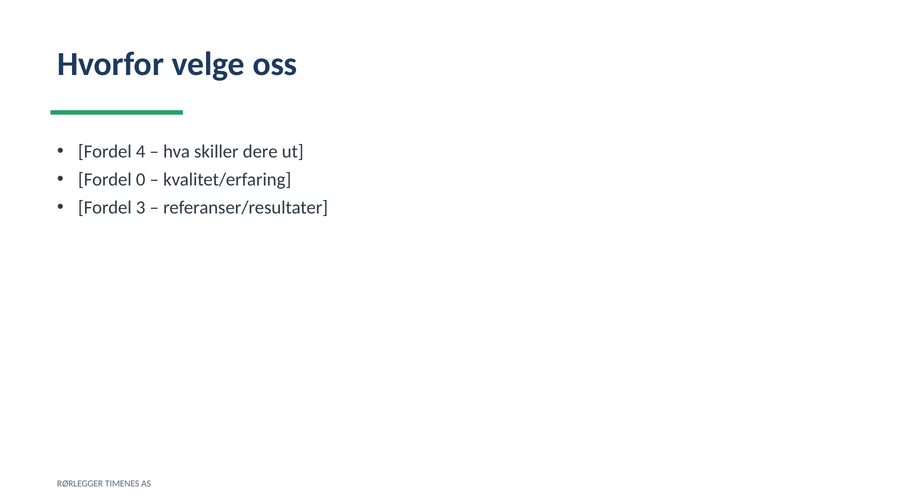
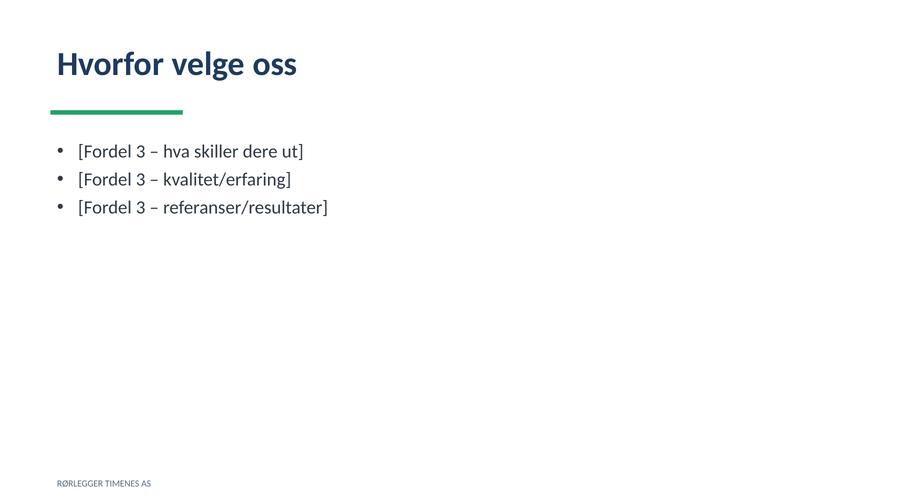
4 at (141, 152): 4 -> 3
0 at (141, 180): 0 -> 3
